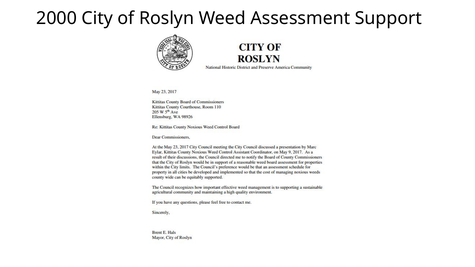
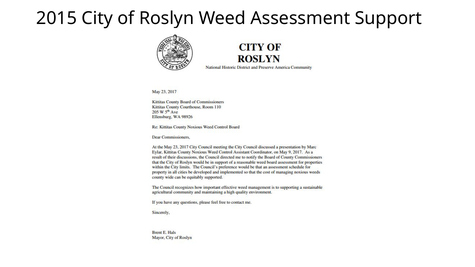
2000: 2000 -> 2015
